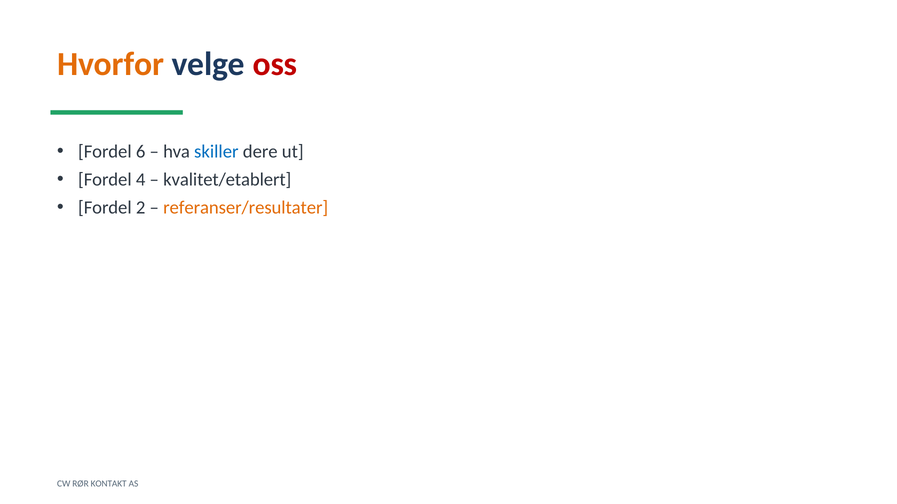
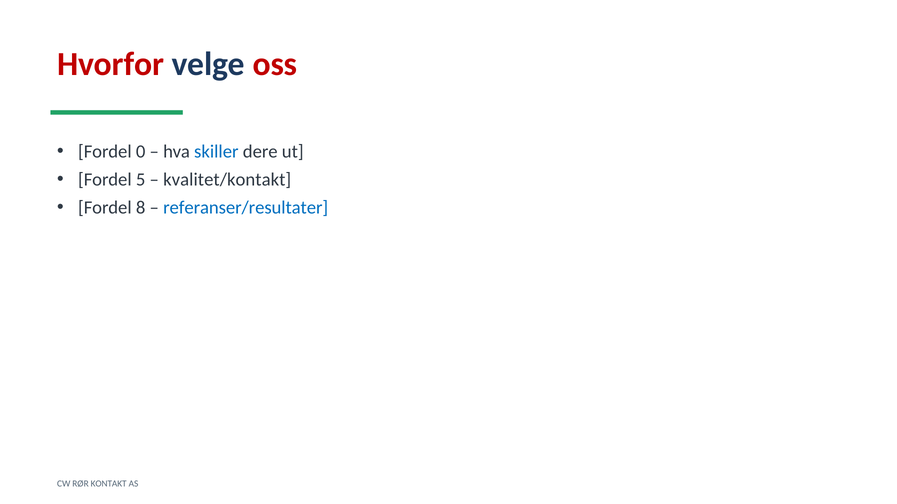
Hvorfor colour: orange -> red
6: 6 -> 0
4: 4 -> 5
kvalitet/etablert: kvalitet/etablert -> kvalitet/kontakt
2: 2 -> 8
referanser/resultater colour: orange -> blue
